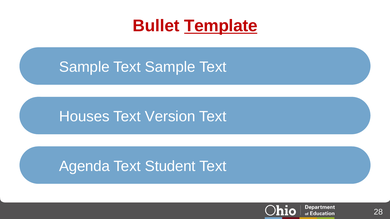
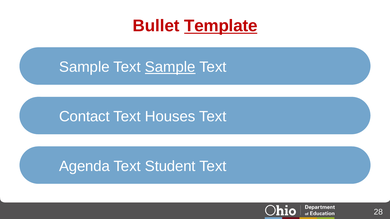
Sample at (170, 67) underline: none -> present
Houses: Houses -> Contact
Version: Version -> Houses
